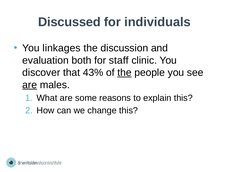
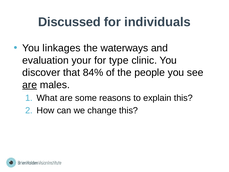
discussion: discussion -> waterways
both: both -> your
staff: staff -> type
43%: 43% -> 84%
the at (124, 72) underline: present -> none
